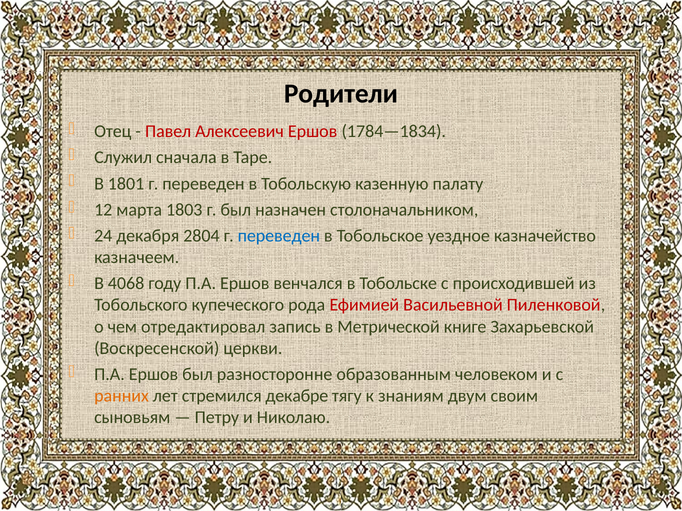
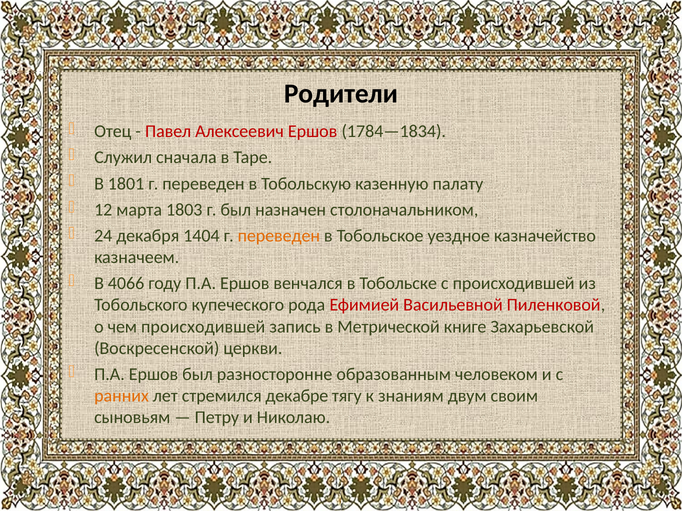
2804: 2804 -> 1404
переведен at (279, 236) colour: blue -> orange
4068: 4068 -> 4066
чем отредактировал: отредактировал -> происходившей
